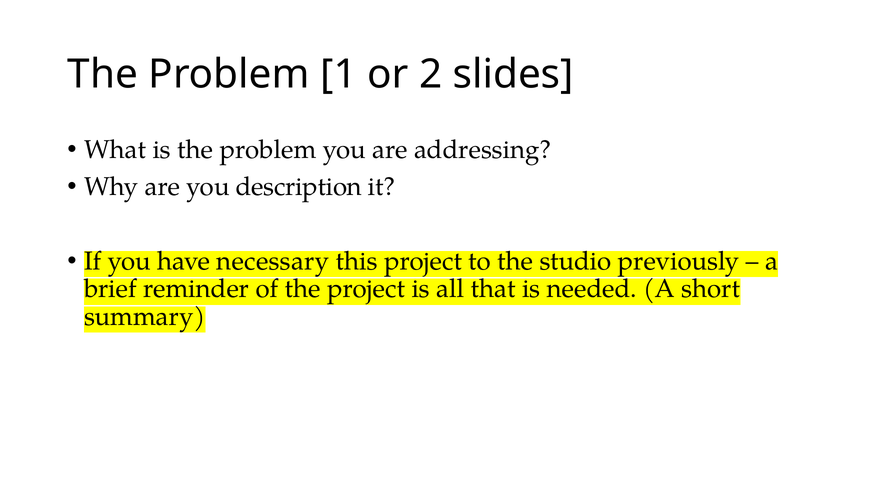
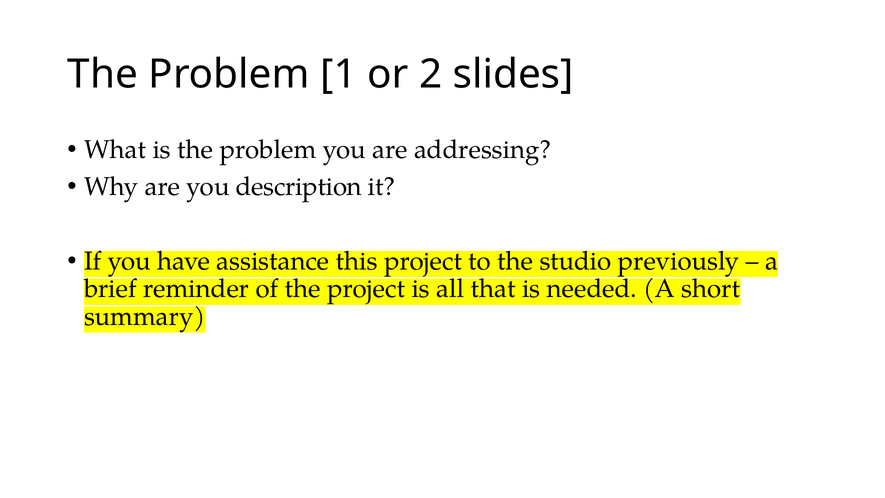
necessary: necessary -> assistance
